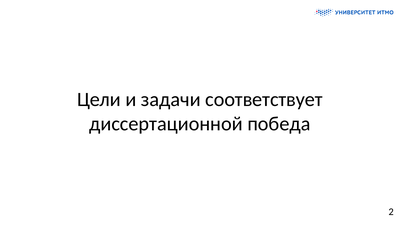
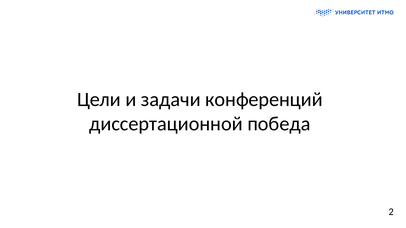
соответствует: соответствует -> конференций
